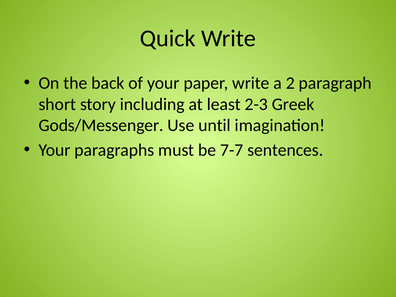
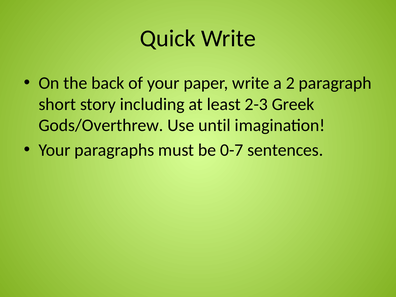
Gods/Messenger: Gods/Messenger -> Gods/Overthrew
7-7: 7-7 -> 0-7
